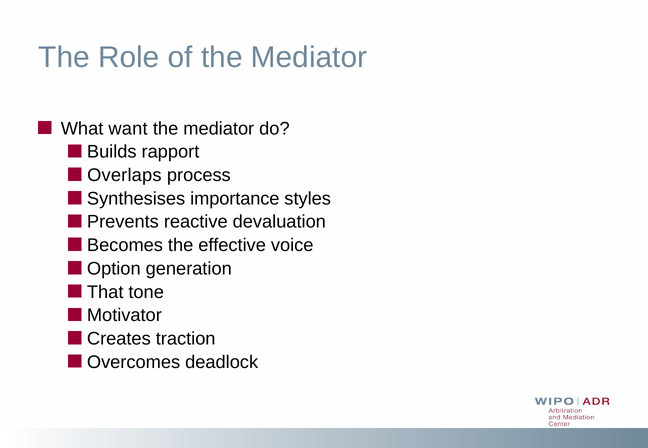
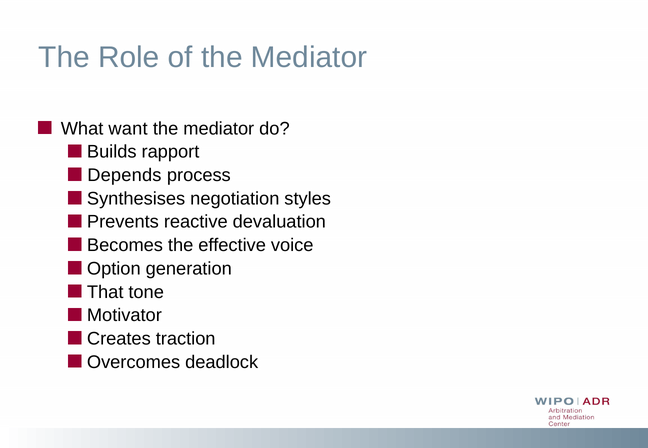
Overlaps: Overlaps -> Depends
importance: importance -> negotiation
